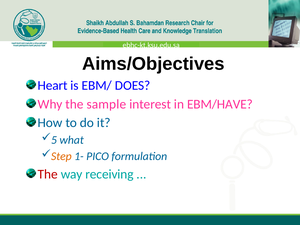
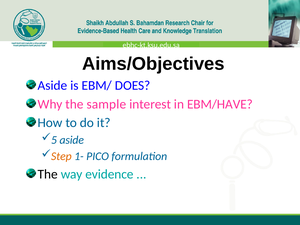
Heart at (53, 85): Heart -> Aside
5 what: what -> aside
The at (48, 174) colour: red -> black
receiving: receiving -> evidence
